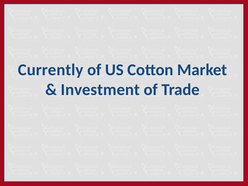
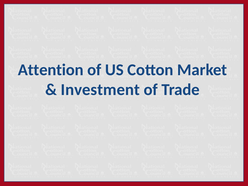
Currently: Currently -> Attention
